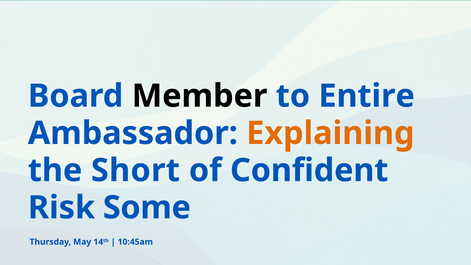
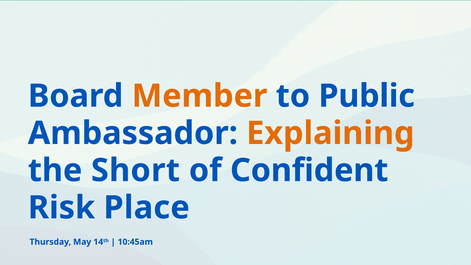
Member colour: black -> orange
Entire: Entire -> Public
Some: Some -> Place
